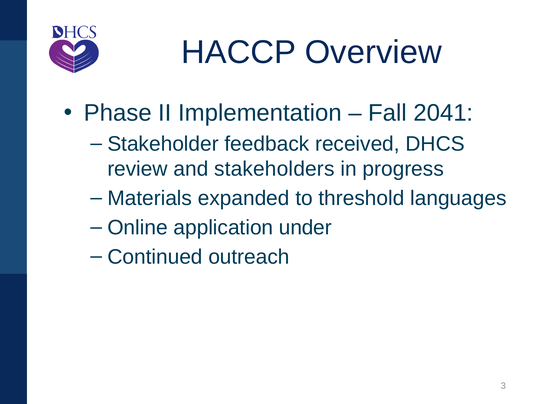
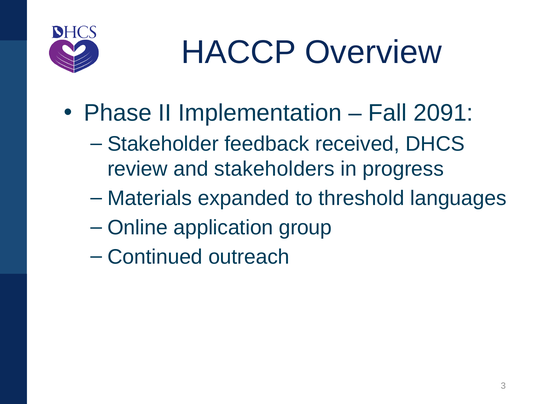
2041: 2041 -> 2091
under: under -> group
